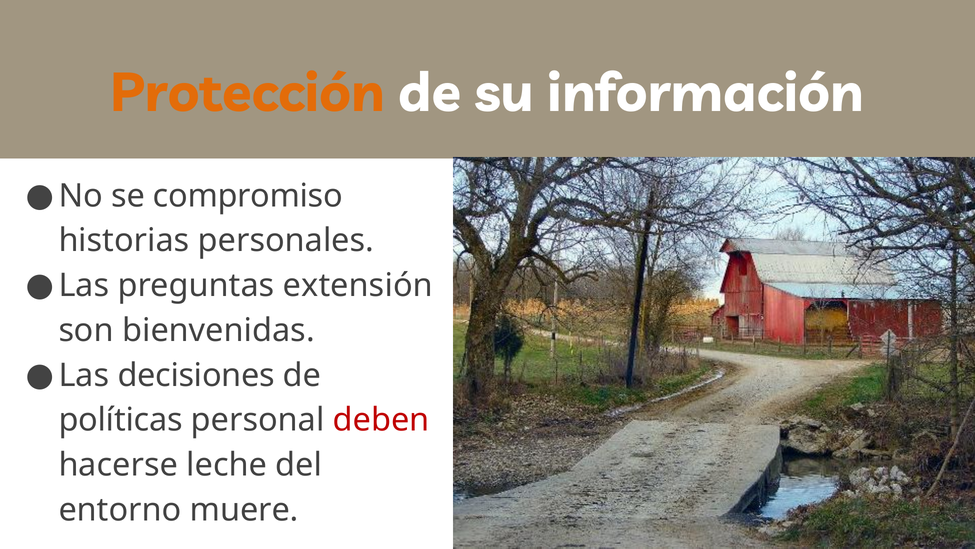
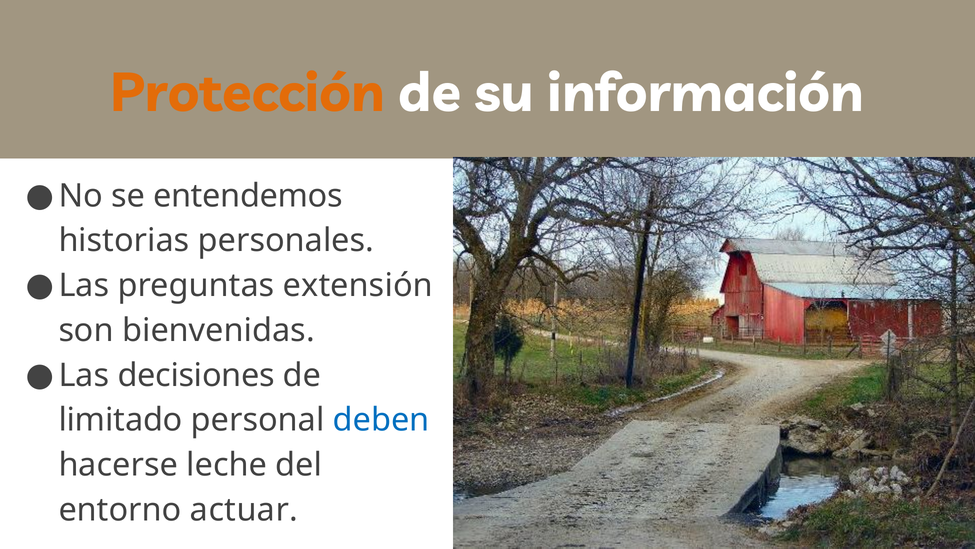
compromiso: compromiso -> entendemos
políticas: políticas -> limitado
deben colour: red -> blue
muere: muere -> actuar
